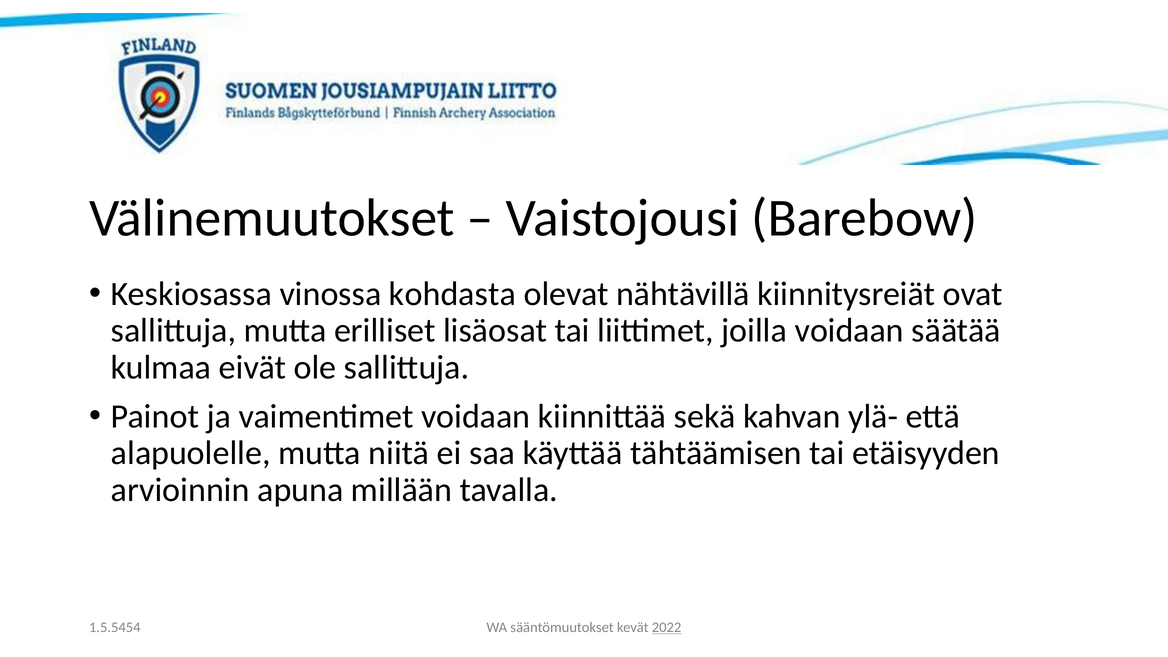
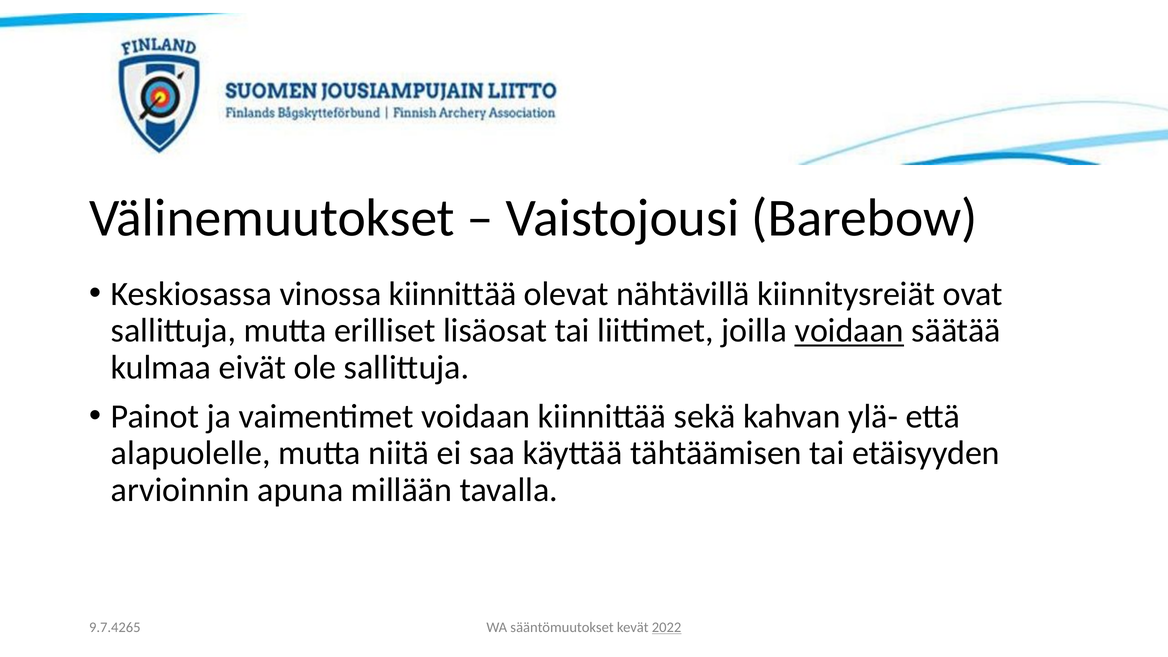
vinossa kohdasta: kohdasta -> kiinnittää
voidaan at (849, 331) underline: none -> present
1.5.5454: 1.5.5454 -> 9.7.4265
